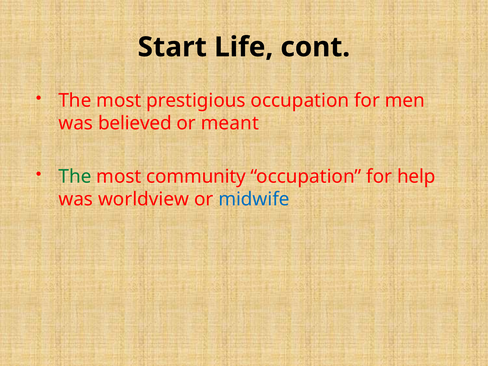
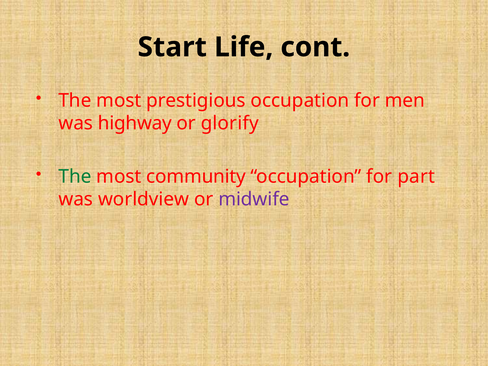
believed: believed -> highway
meant: meant -> glorify
help: help -> part
midwife colour: blue -> purple
